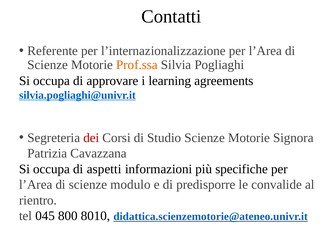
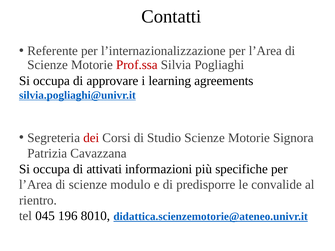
Prof.ssa colour: orange -> red
aspetti: aspetti -> attivati
800: 800 -> 196
